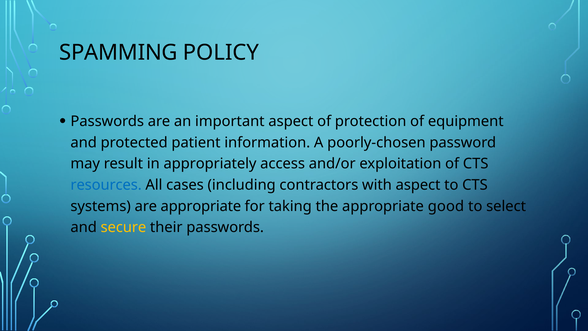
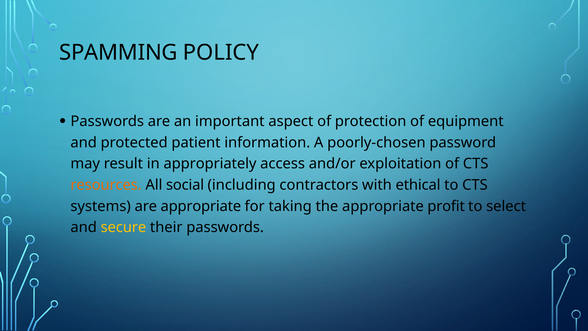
resources colour: blue -> orange
cases: cases -> social
with aspect: aspect -> ethical
good: good -> profit
